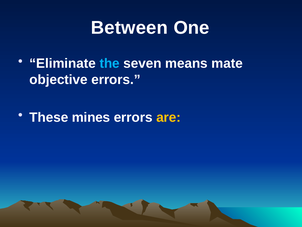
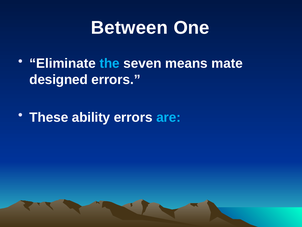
objective: objective -> designed
mines: mines -> ability
are colour: yellow -> light blue
